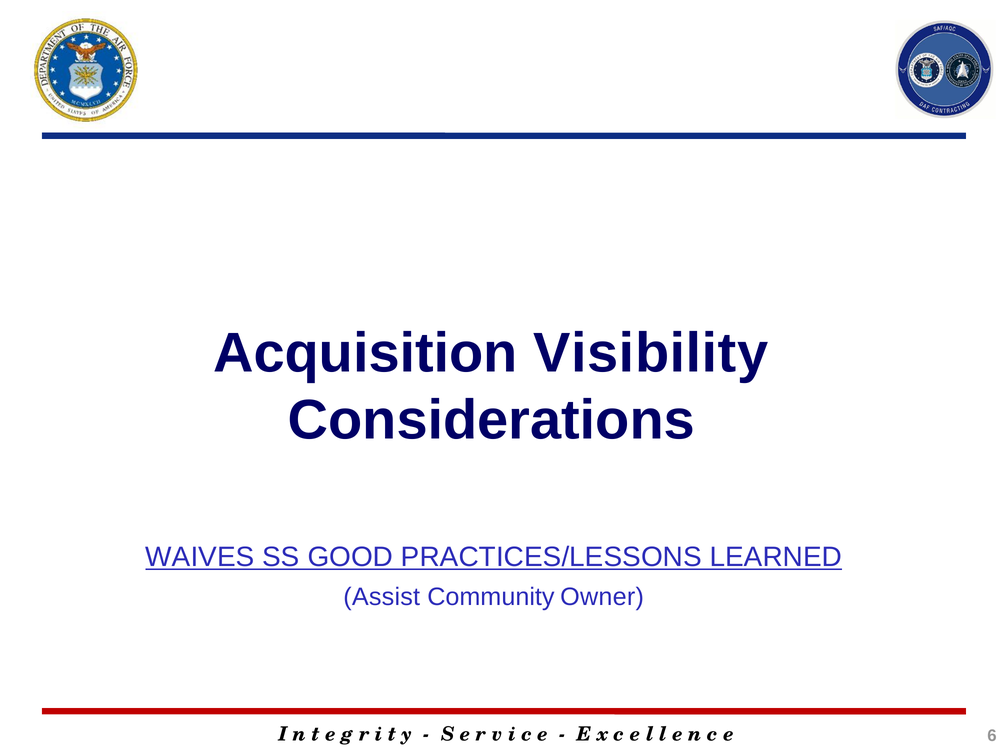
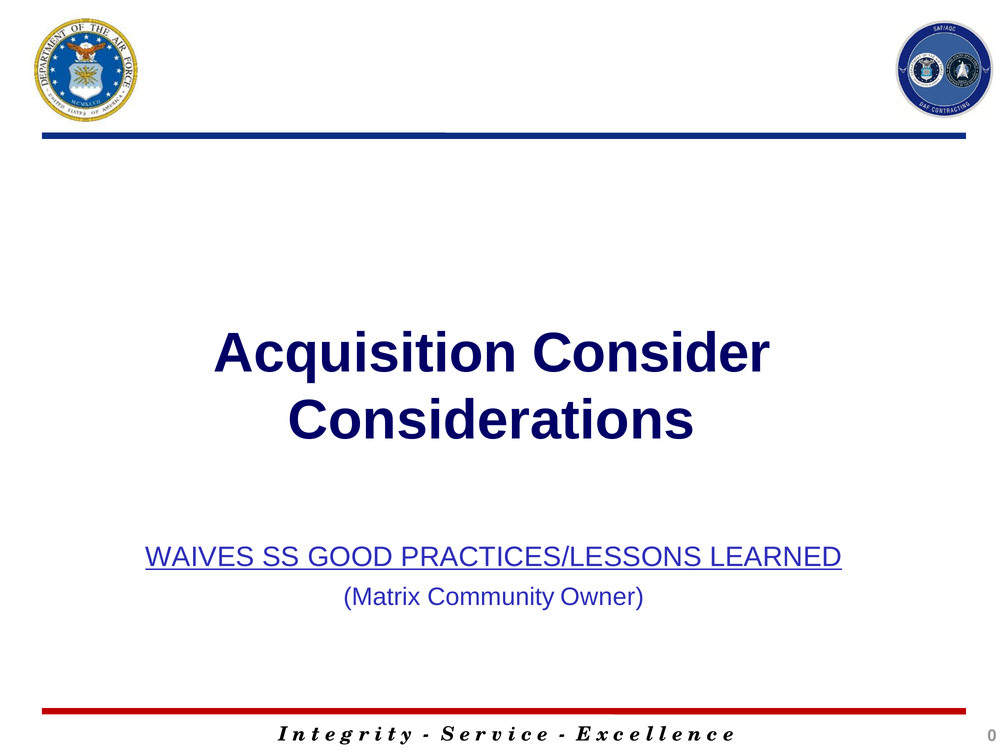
Visibility: Visibility -> Consider
Assist: Assist -> Matrix
6: 6 -> 0
